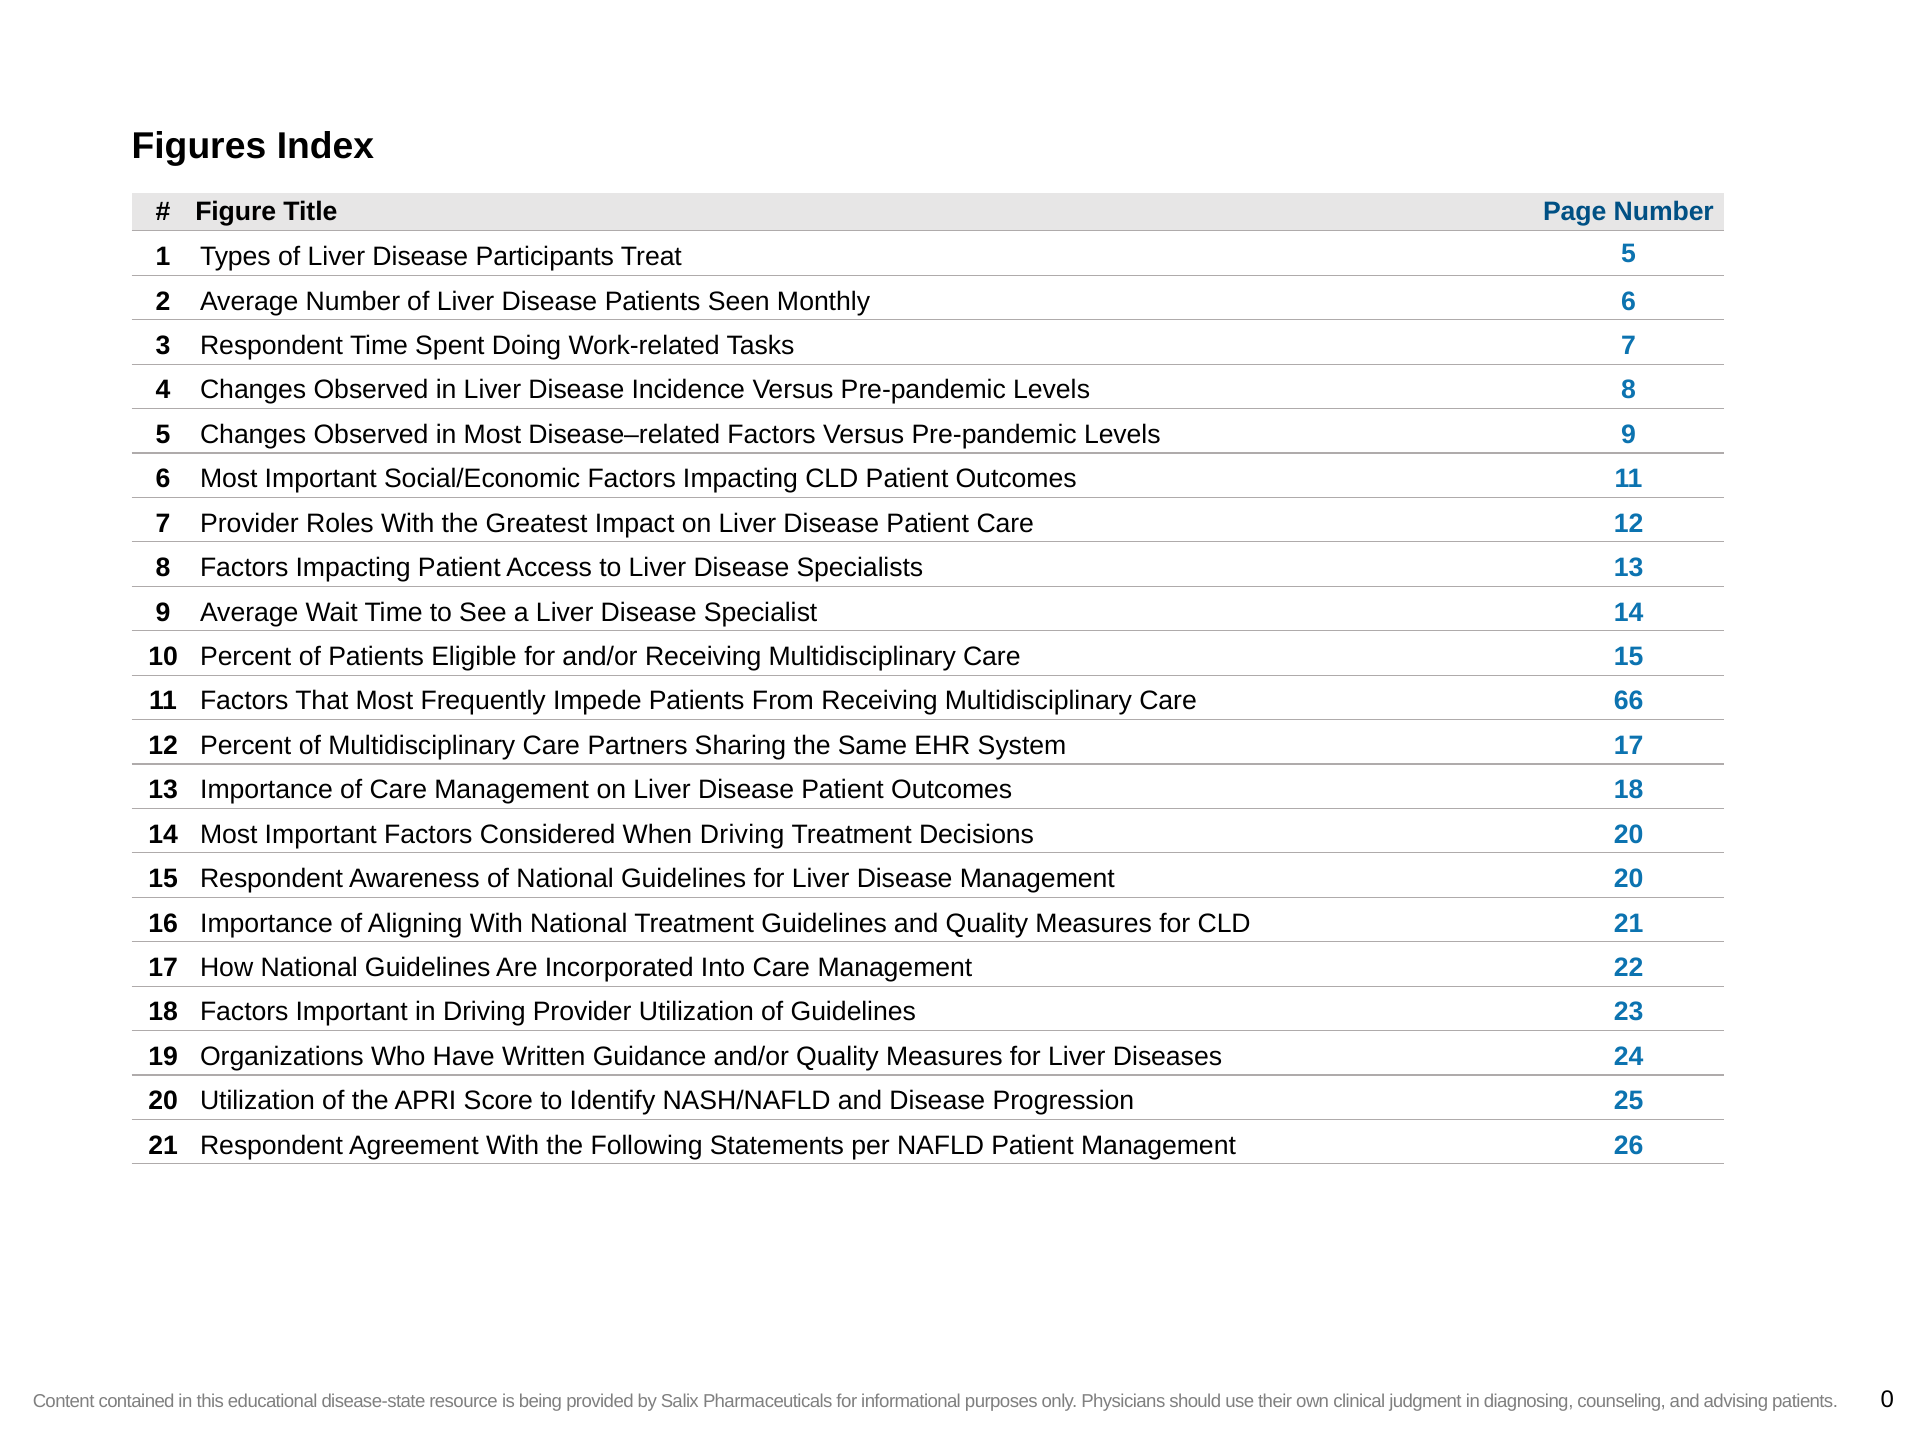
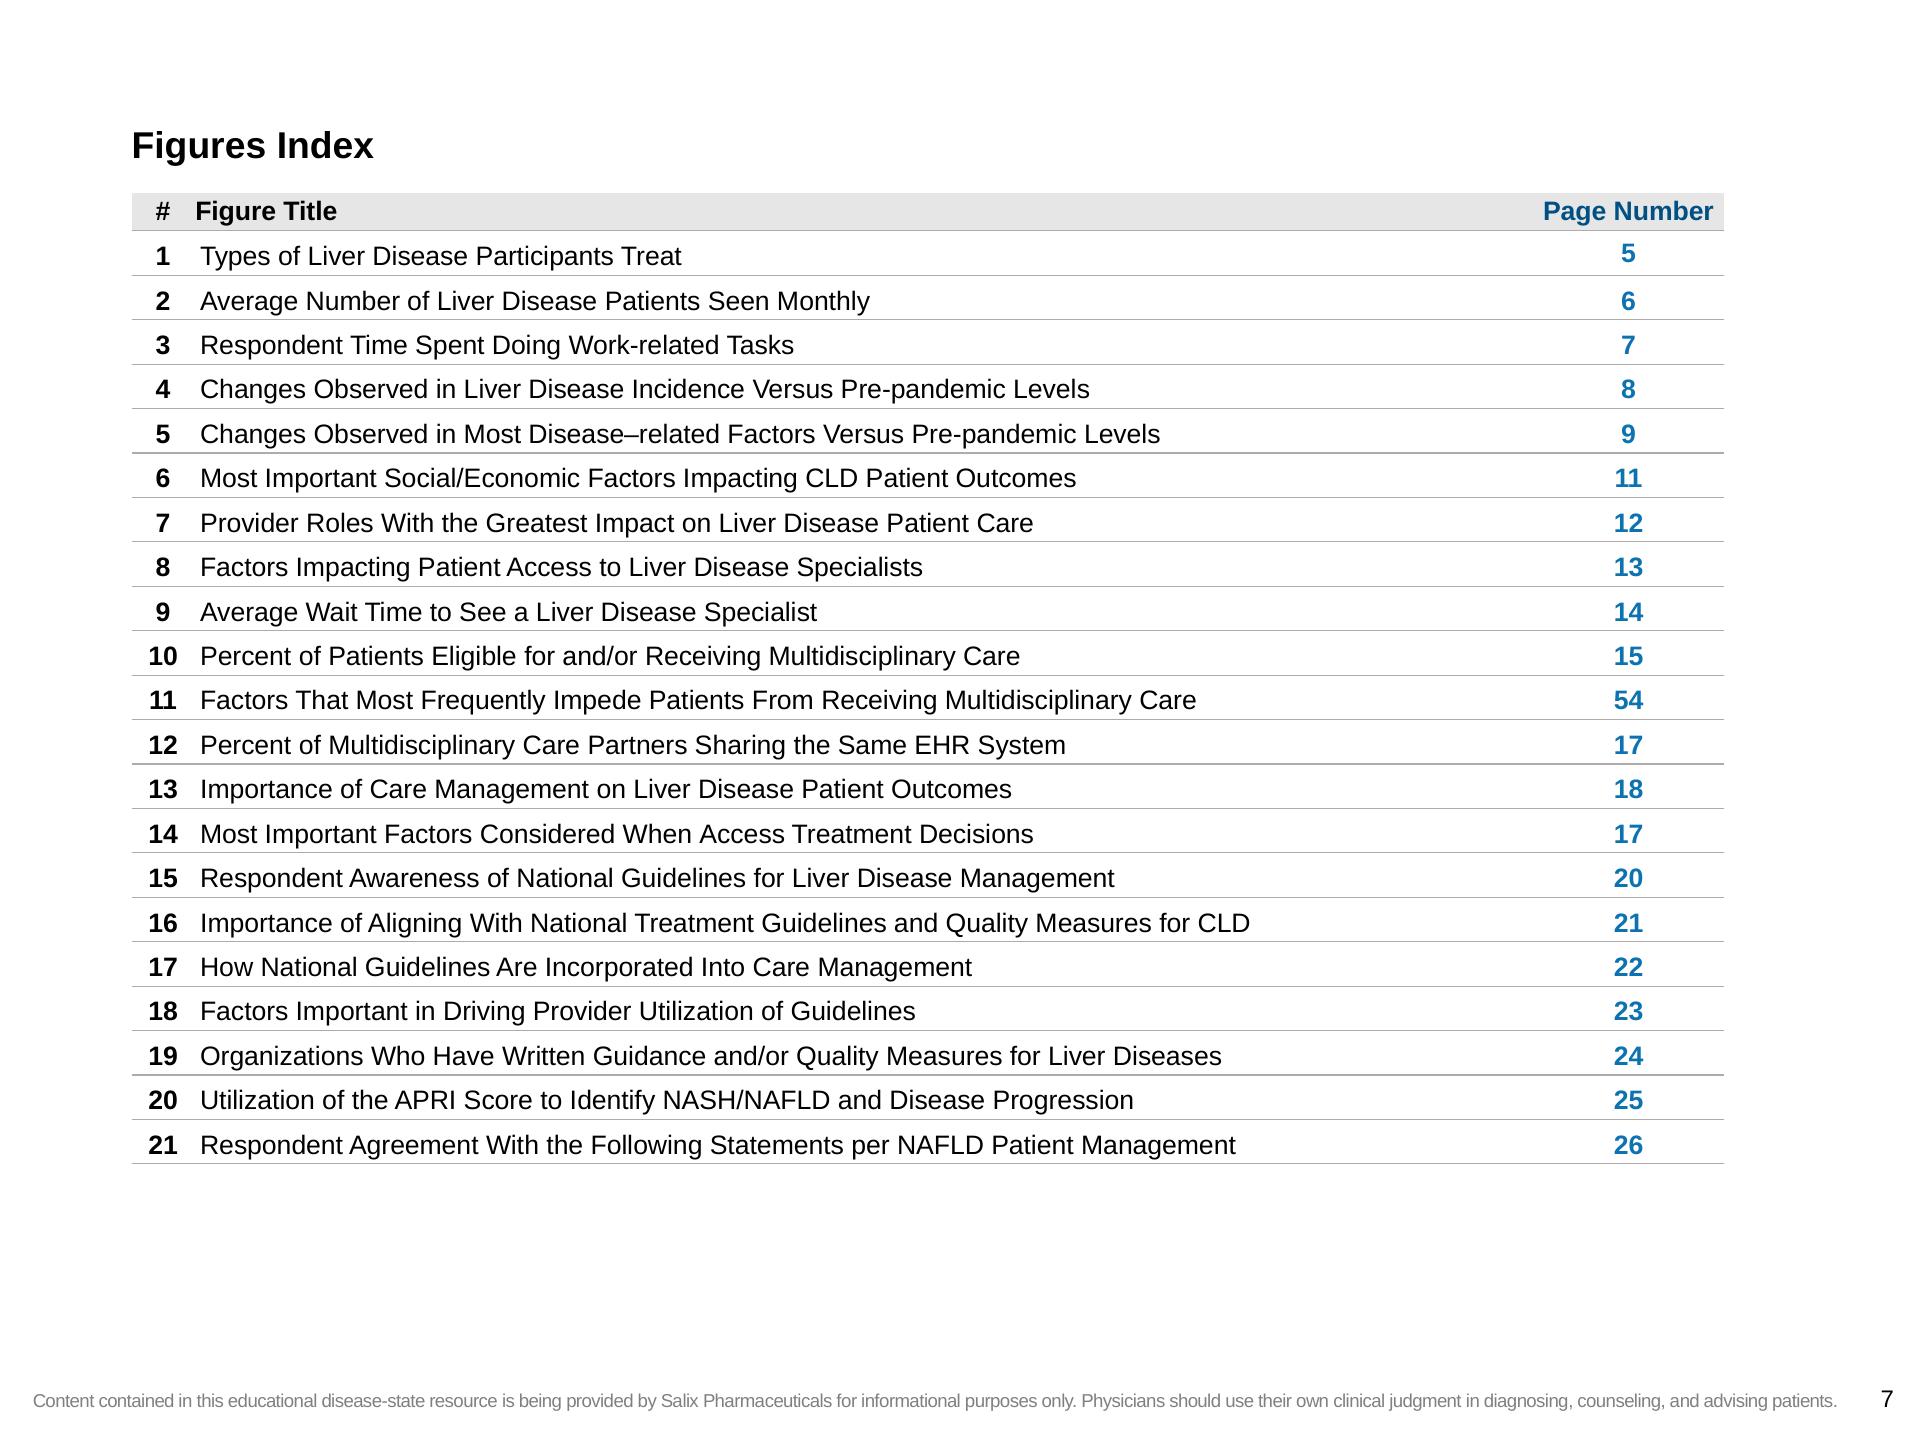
66: 66 -> 54
When Driving: Driving -> Access
Decisions 20: 20 -> 17
patients 0: 0 -> 7
